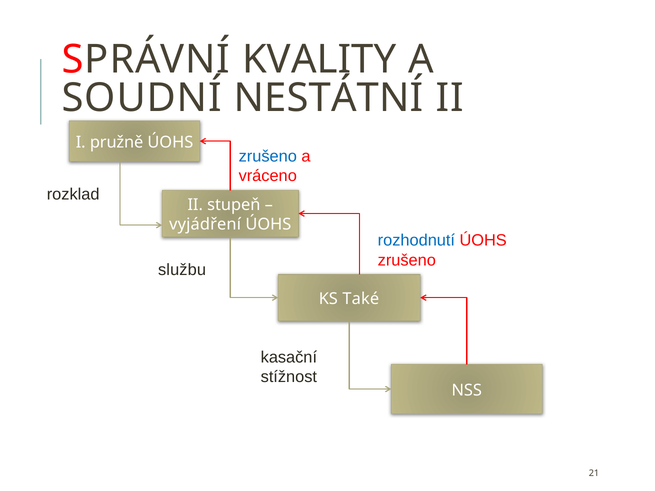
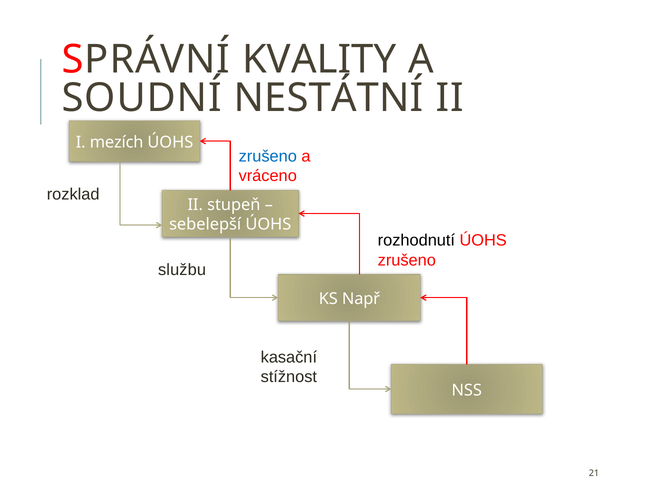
pružně: pružně -> mezích
vyjádření: vyjádření -> sebelepší
rozhodnutí colour: blue -> black
Také: Také -> Např
